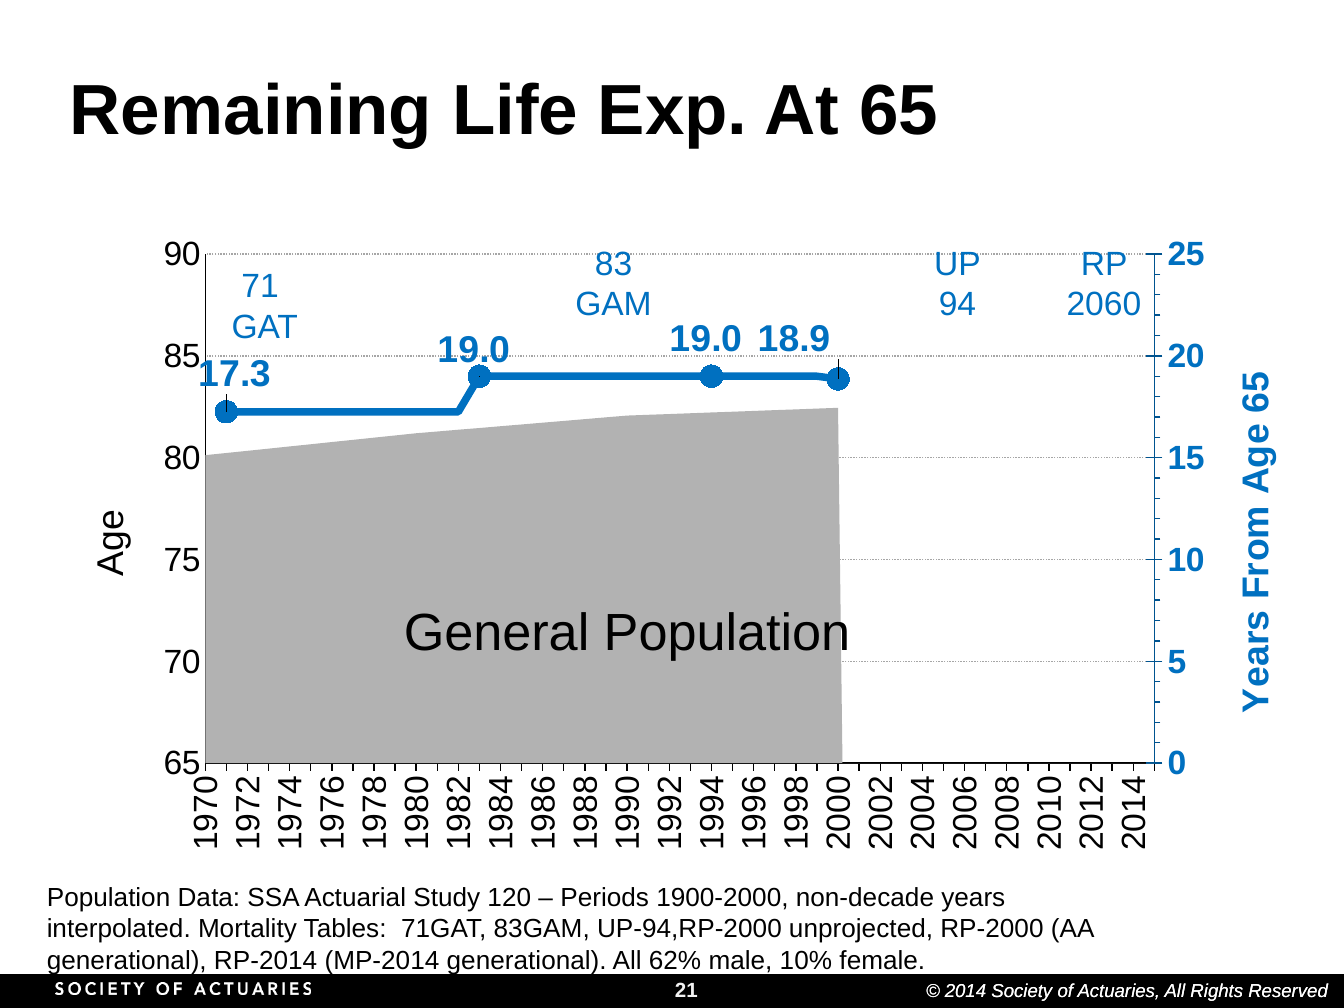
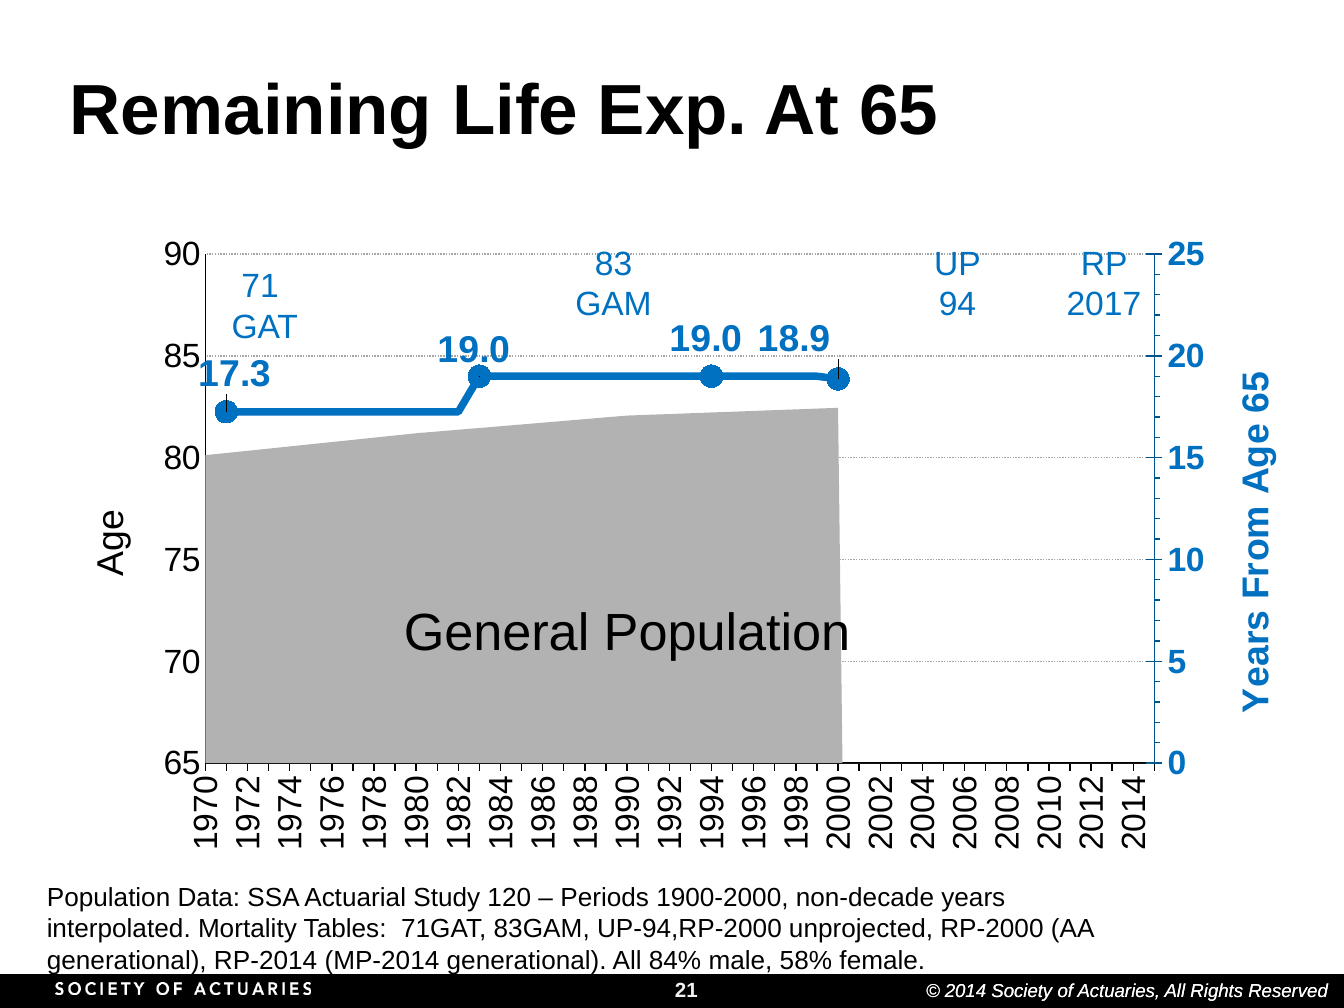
2060: 2060 -> 2017
62%: 62% -> 84%
10%: 10% -> 58%
